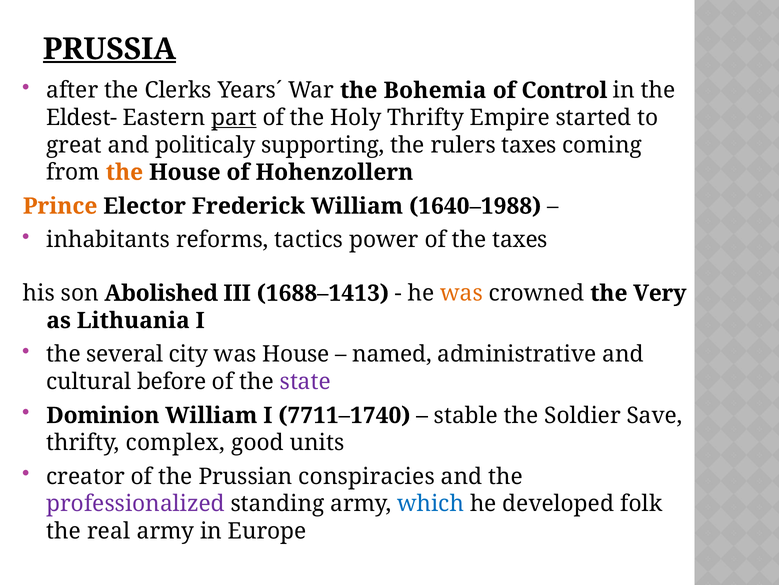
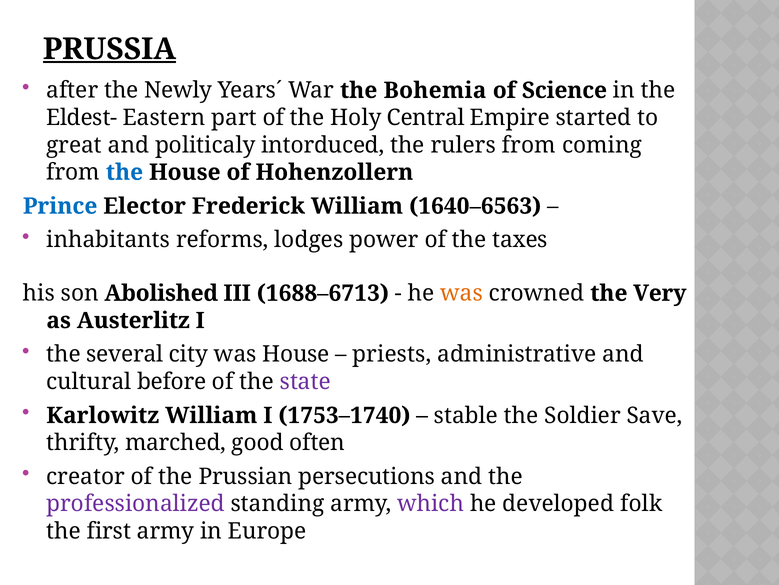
Clerks: Clerks -> Newly
Control: Control -> Science
part underline: present -> none
Holy Thrifty: Thrifty -> Central
supporting: supporting -> intorduced
rulers taxes: taxes -> from
the at (124, 172) colour: orange -> blue
Prince colour: orange -> blue
1640–1988: 1640–1988 -> 1640–6563
tactics: tactics -> lodges
1688–1413: 1688–1413 -> 1688–6713
Lithuania: Lithuania -> Austerlitz
named: named -> priests
Dominion: Dominion -> Karlowitz
7711–1740: 7711–1740 -> 1753–1740
complex: complex -> marched
units: units -> often
conspiracies: conspiracies -> persecutions
which colour: blue -> purple
real: real -> first
